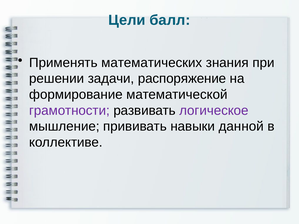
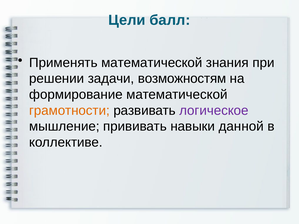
Применять математических: математических -> математической
распоряжение: распоряжение -> возможностям
грамотности colour: purple -> orange
